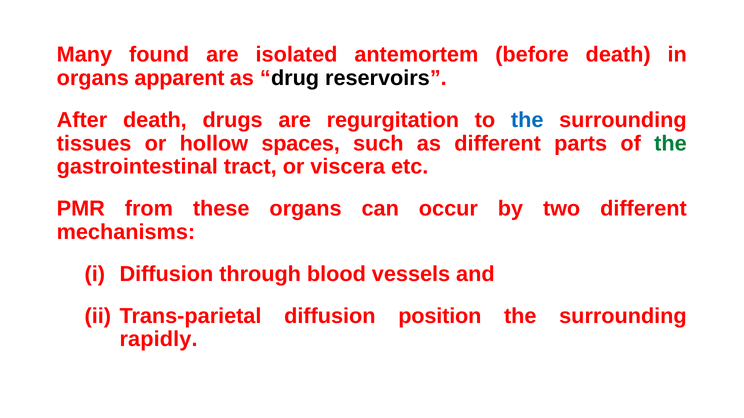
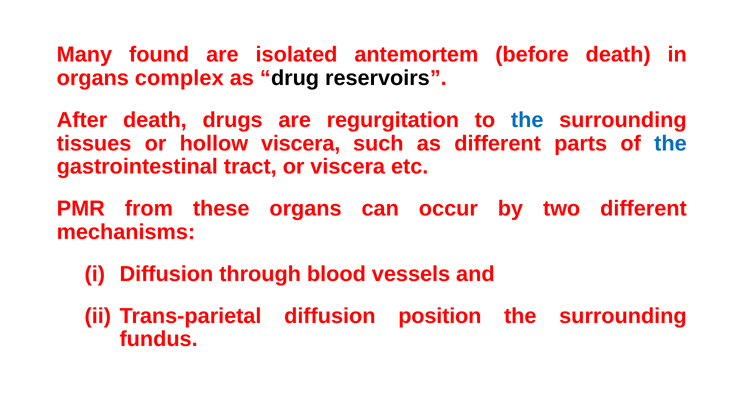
apparent: apparent -> complex
hollow spaces: spaces -> viscera
the at (670, 144) colour: green -> blue
rapidly: rapidly -> fundus
